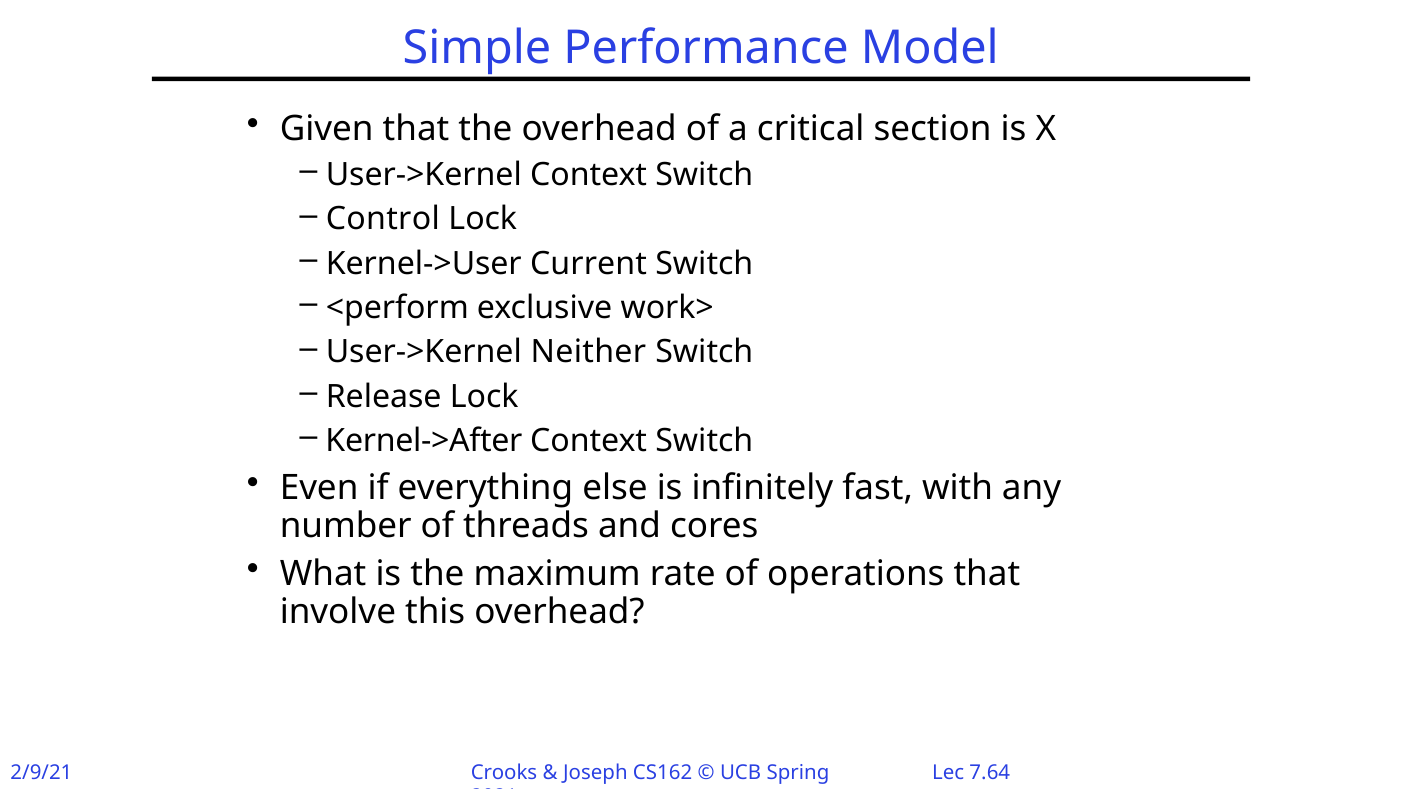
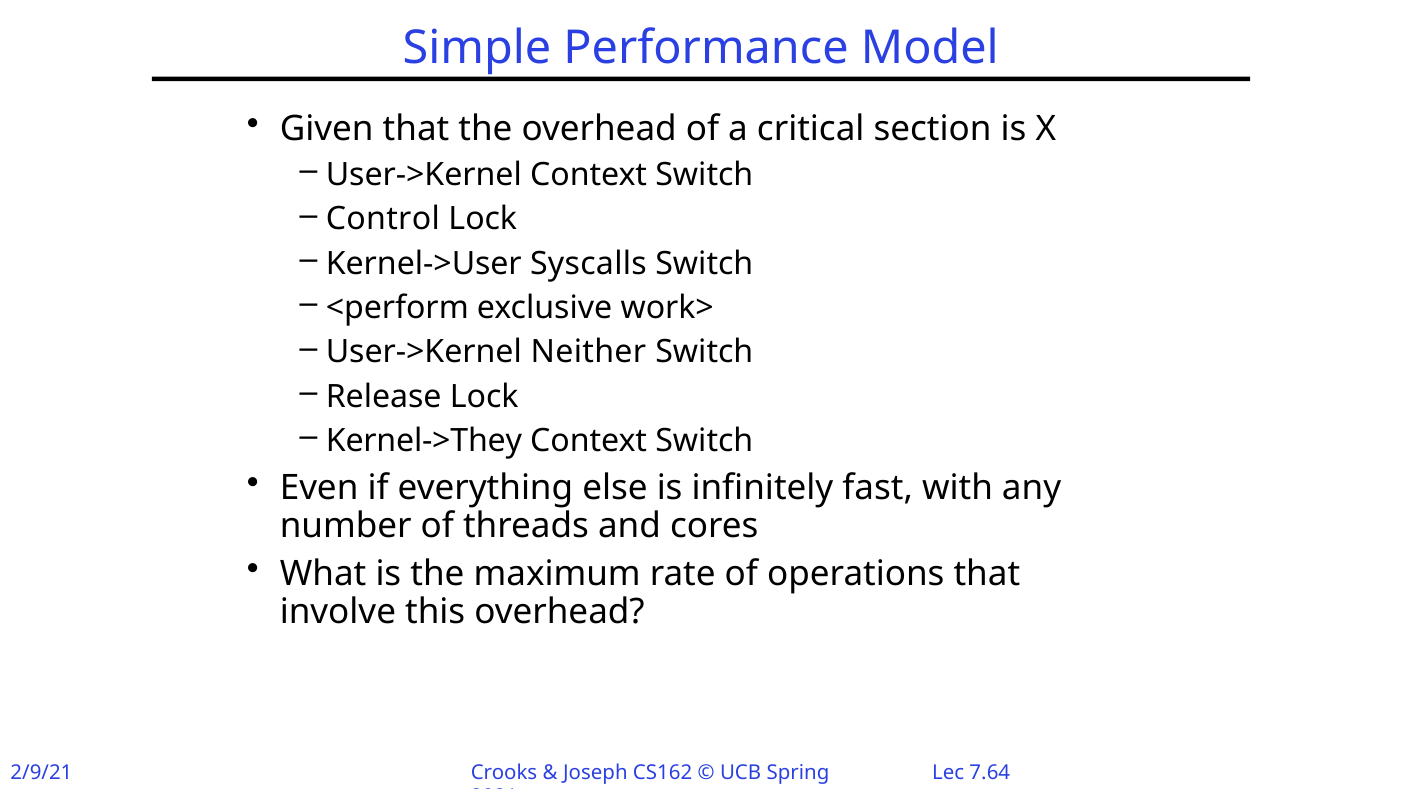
Current: Current -> Syscalls
Kernel->After: Kernel->After -> Kernel->They
